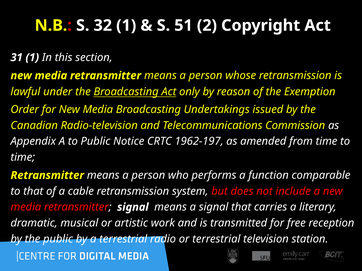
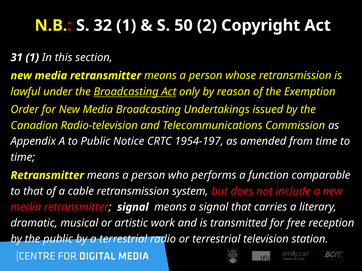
51: 51 -> 50
1962-197: 1962-197 -> 1954-197
